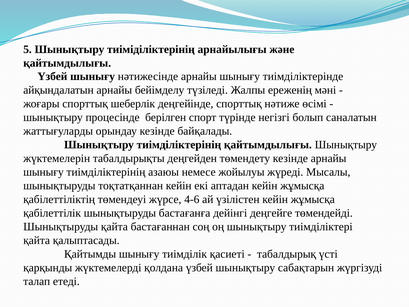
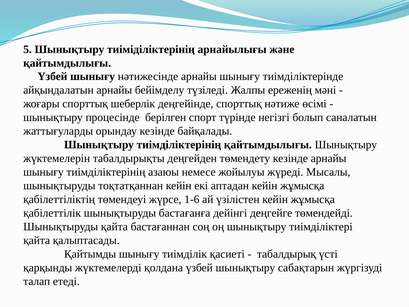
4-6: 4-6 -> 1-6
